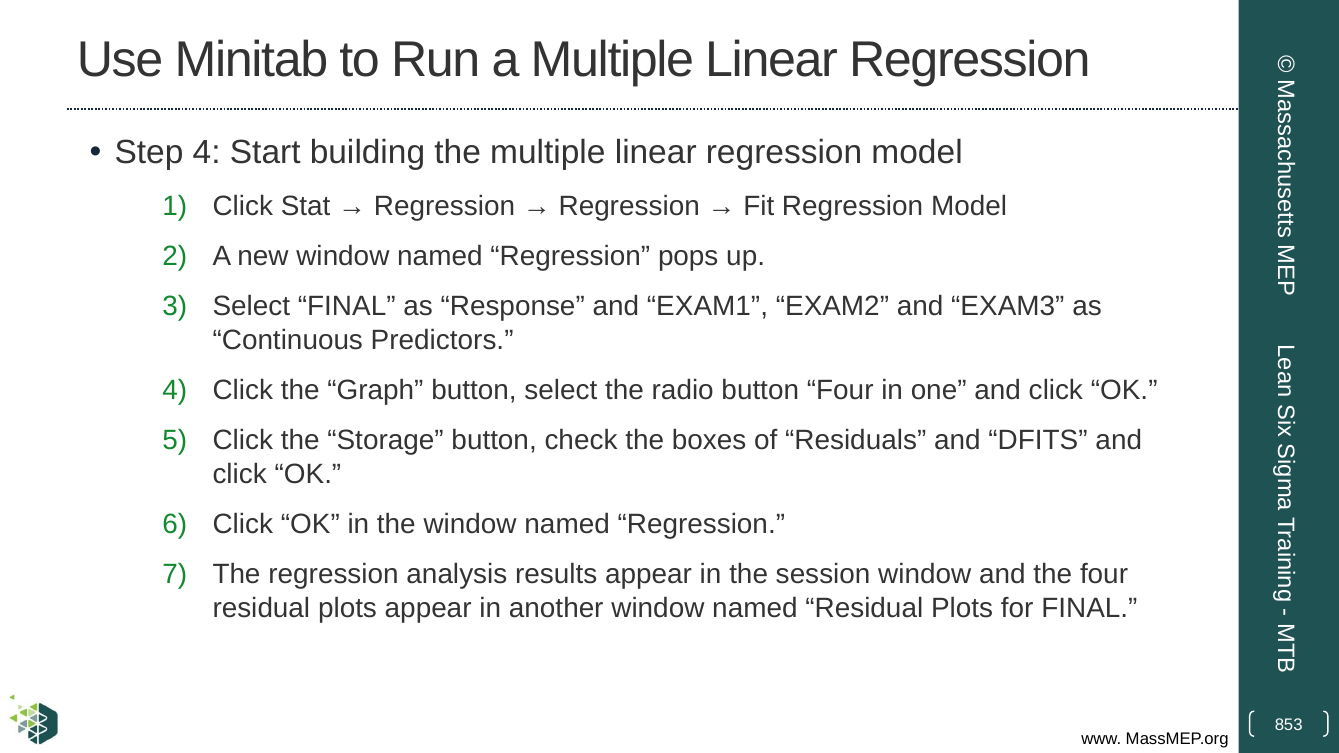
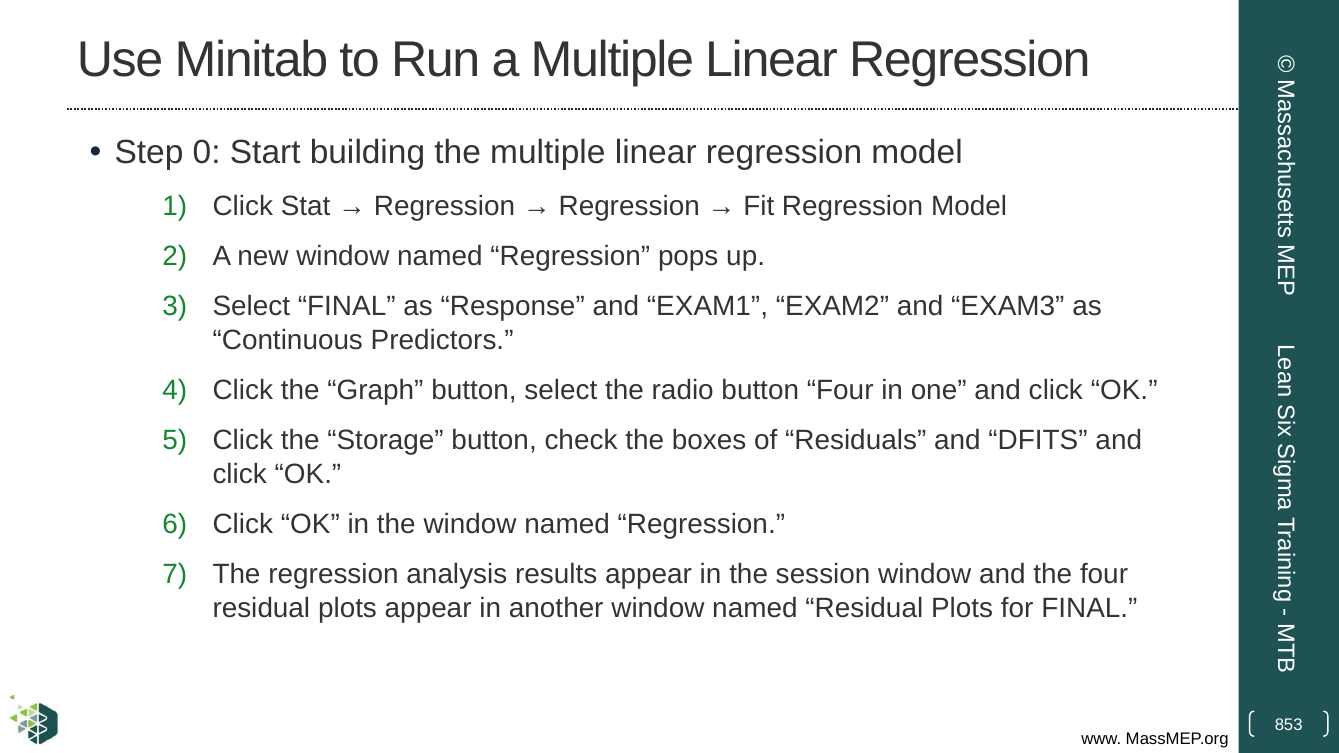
Step 4: 4 -> 0
